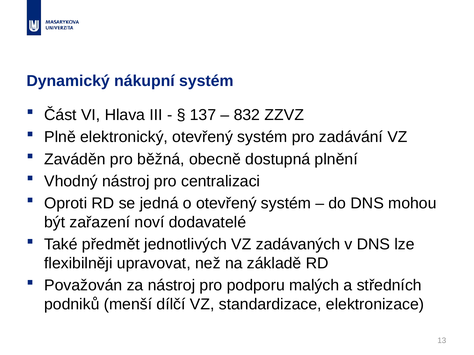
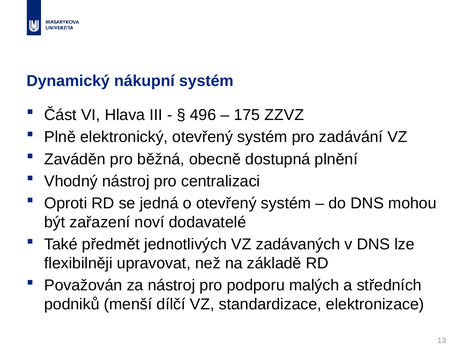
137: 137 -> 496
832: 832 -> 175
